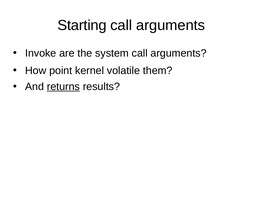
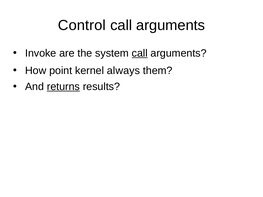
Starting: Starting -> Control
call at (140, 53) underline: none -> present
volatile: volatile -> always
